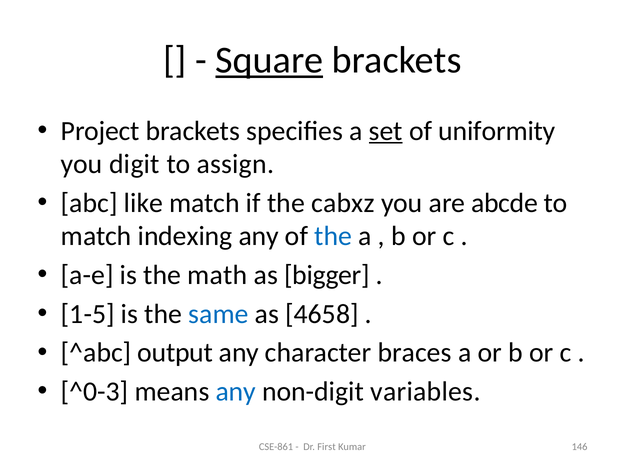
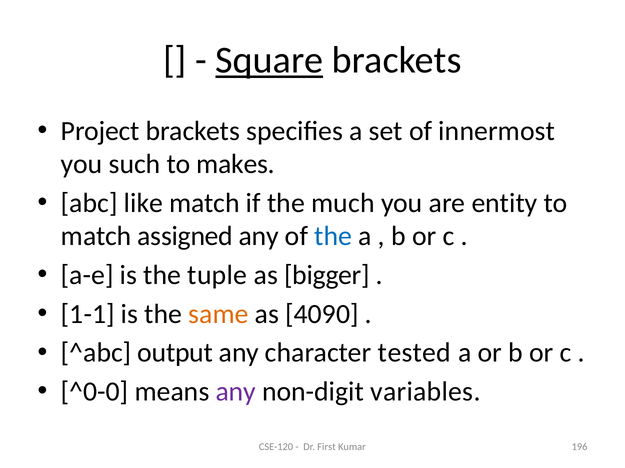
set underline: present -> none
uniformity: uniformity -> innermost
digit: digit -> such
assign: assign -> makes
cabxz: cabxz -> much
abcde: abcde -> entity
indexing: indexing -> assigned
math: math -> tuple
1-5: 1-5 -> 1-1
same colour: blue -> orange
4658: 4658 -> 4090
braces: braces -> tested
^0-3: ^0-3 -> ^0-0
any at (236, 392) colour: blue -> purple
CSE-861: CSE-861 -> CSE-120
146: 146 -> 196
